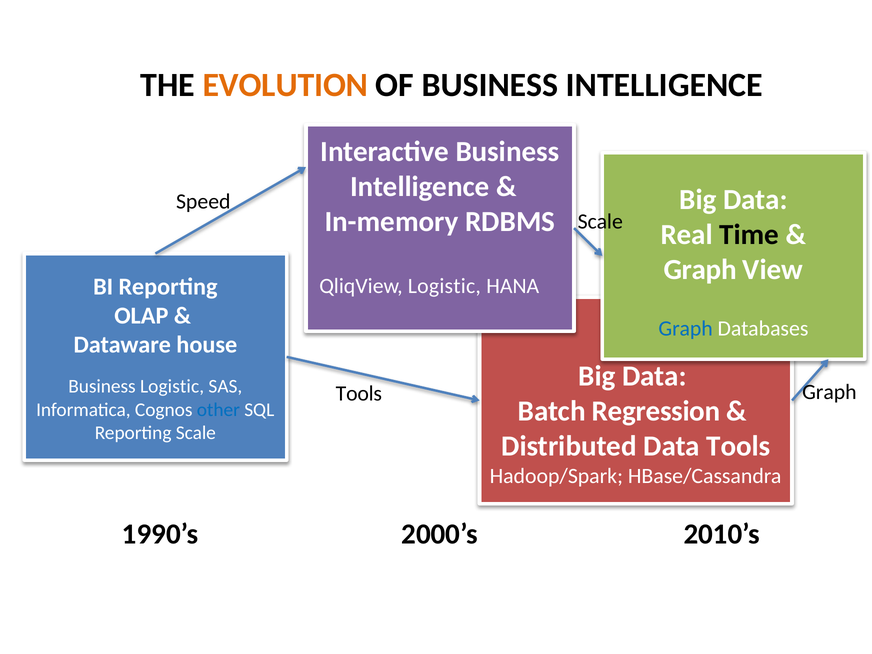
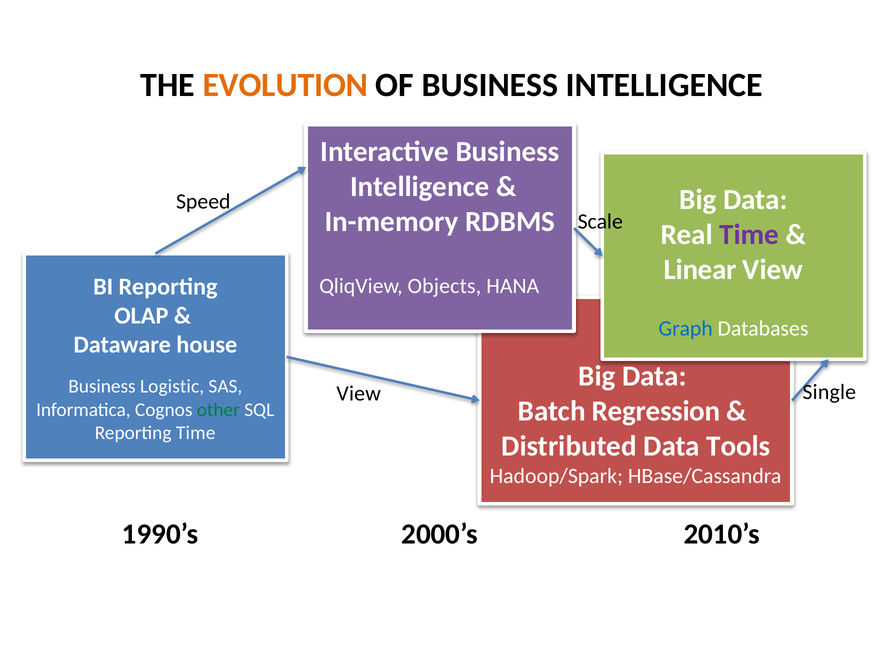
Time at (749, 235) colour: black -> purple
Graph at (700, 270): Graph -> Linear
QliqView Logistic: Logistic -> Objects
Graph at (829, 392): Graph -> Single
Tools at (359, 393): Tools -> View
other colour: blue -> green
Reporting Scale: Scale -> Time
